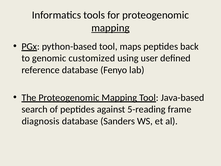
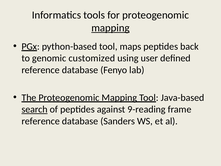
search underline: none -> present
5-reading: 5-reading -> 9-reading
diagnosis at (41, 121): diagnosis -> reference
